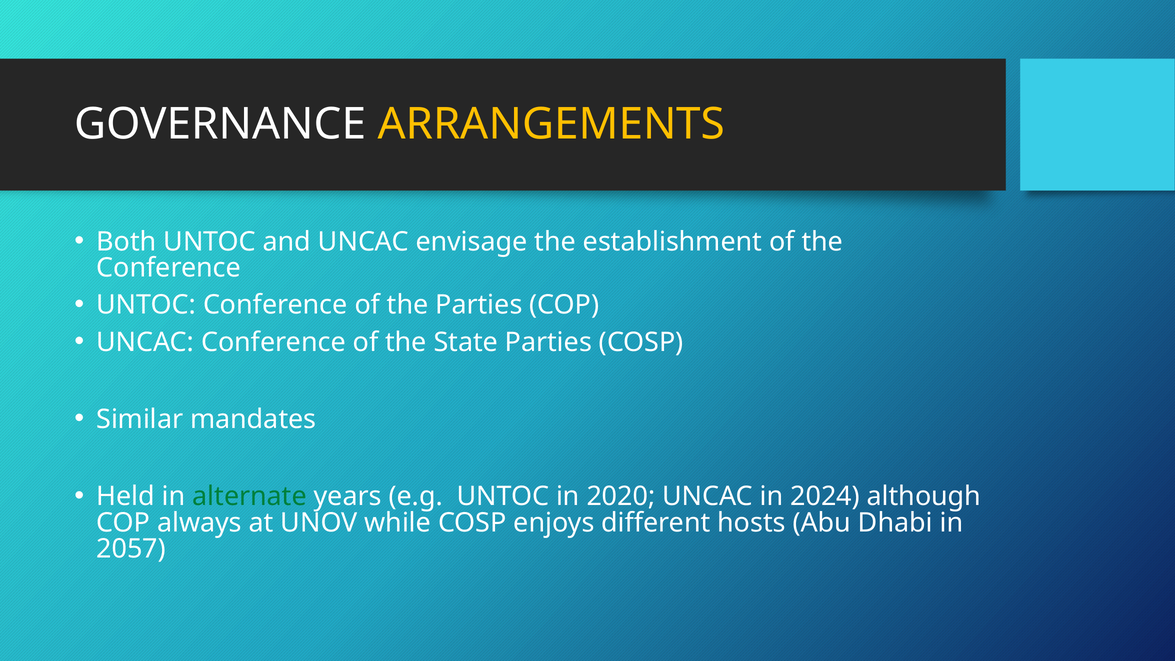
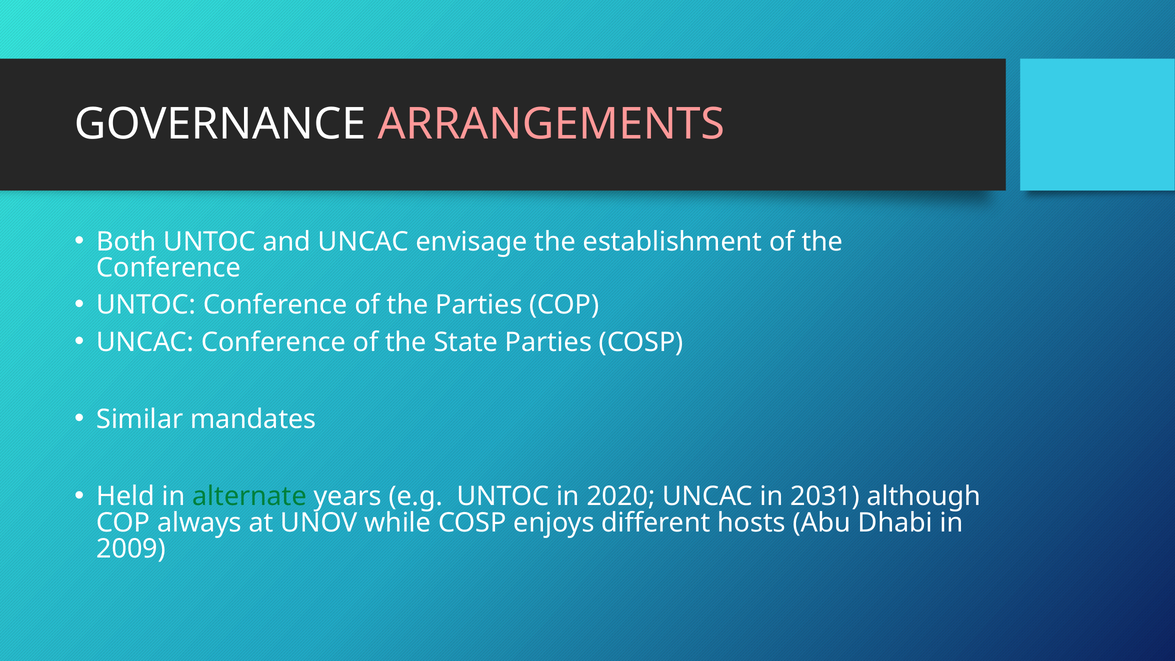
ARRANGEMENTS colour: yellow -> pink
2024: 2024 -> 2031
2057: 2057 -> 2009
